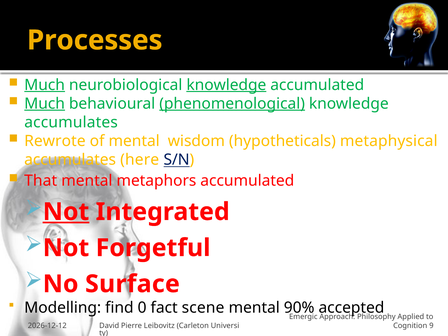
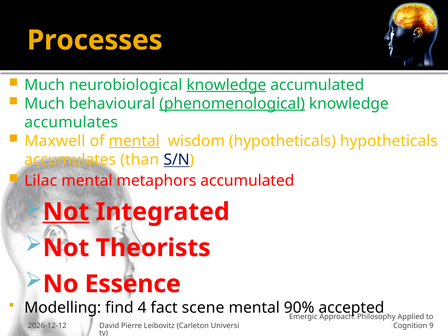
Much at (45, 85) underline: present -> none
Much at (45, 104) underline: present -> none
Rewrote: Rewrote -> Maxwell
mental at (134, 141) underline: none -> present
hypotheticals metaphysical: metaphysical -> hypotheticals
here: here -> than
That: That -> Lilac
Forgetful: Forgetful -> Theorists
Surface: Surface -> Essence
0: 0 -> 4
